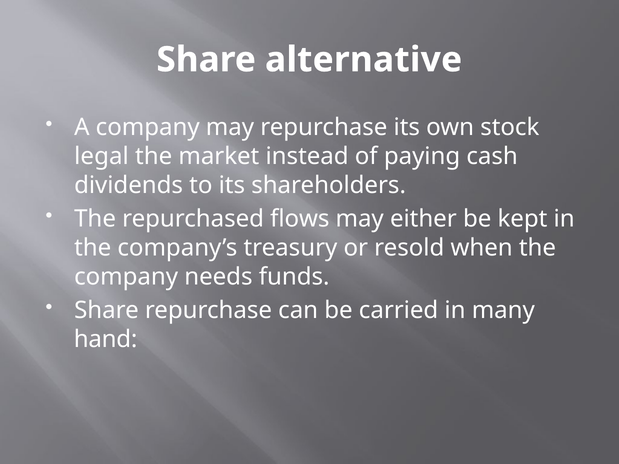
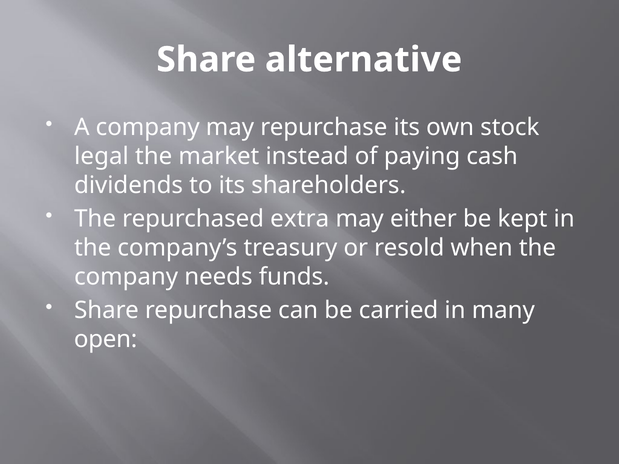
flows: flows -> extra
hand: hand -> open
